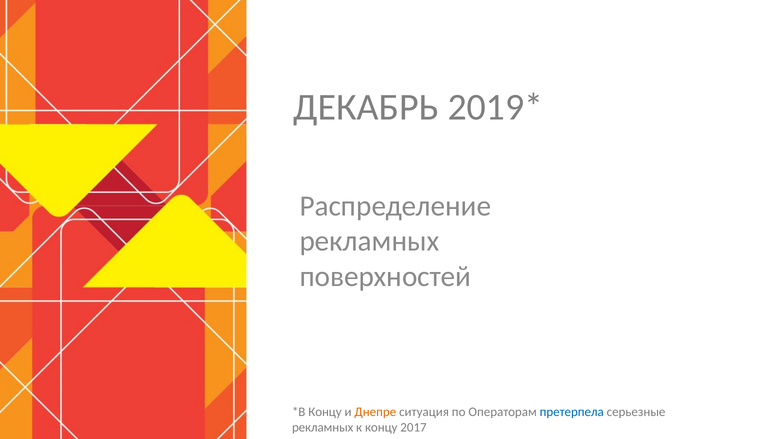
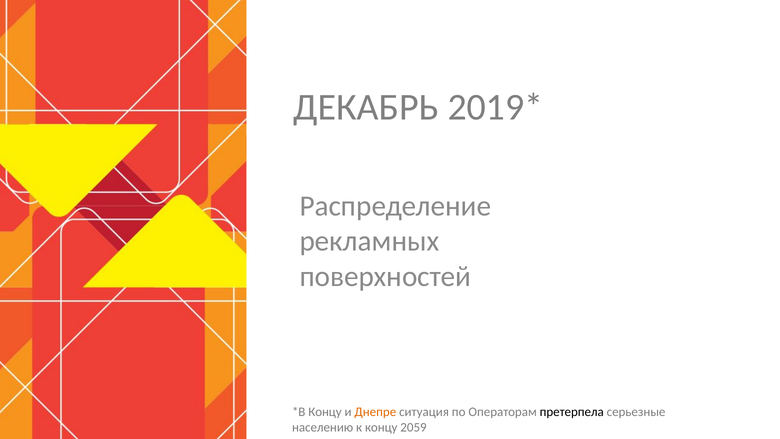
претерпела colour: blue -> black
рекламных at (323, 427): рекламных -> населению
2017: 2017 -> 2059
